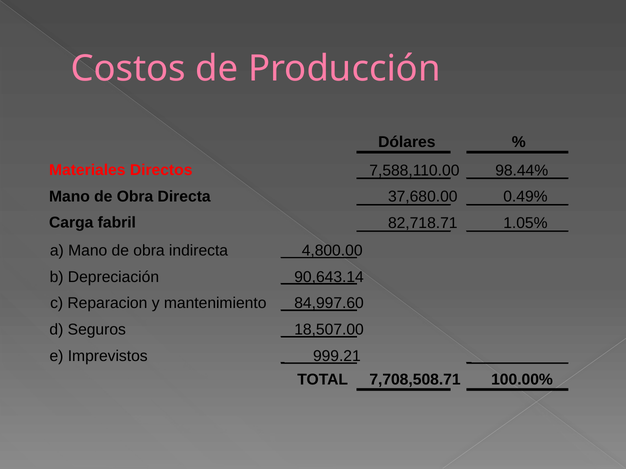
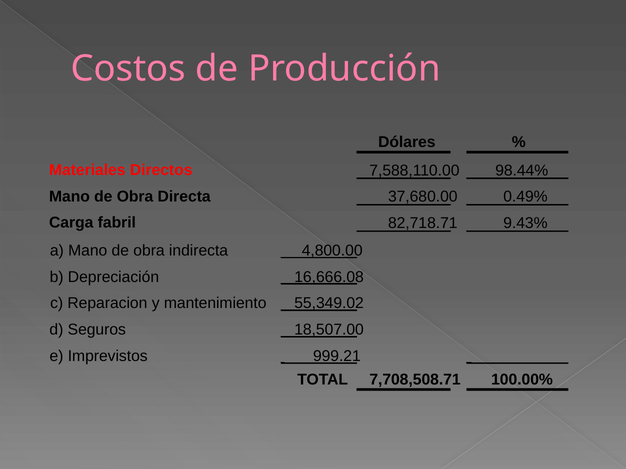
1.05%: 1.05% -> 9.43%
90,643.14: 90,643.14 -> 16,666.08
84,997.60: 84,997.60 -> 55,349.02
